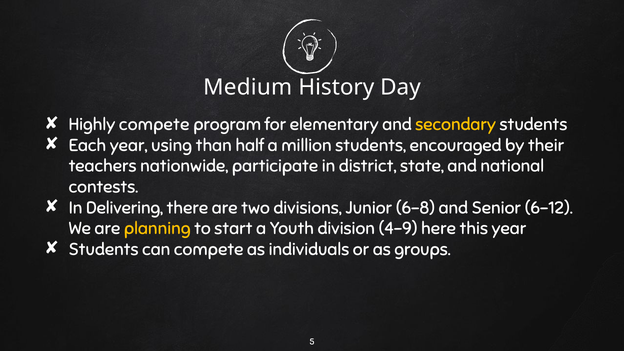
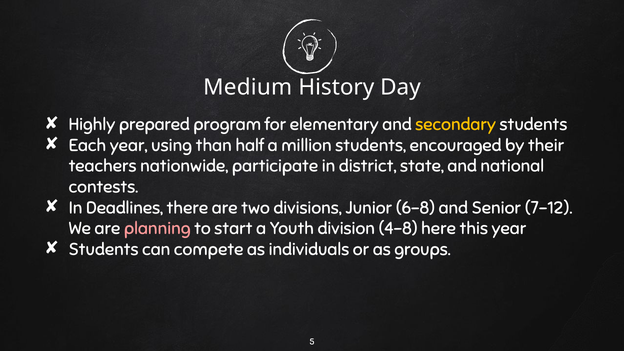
Highly compete: compete -> prepared
Delivering: Delivering -> Deadlines
6-12: 6-12 -> 7-12
planning colour: yellow -> pink
4-9: 4-9 -> 4-8
